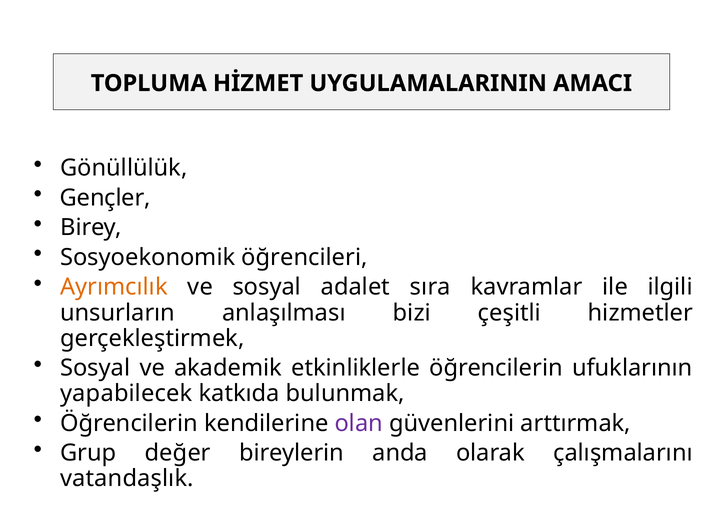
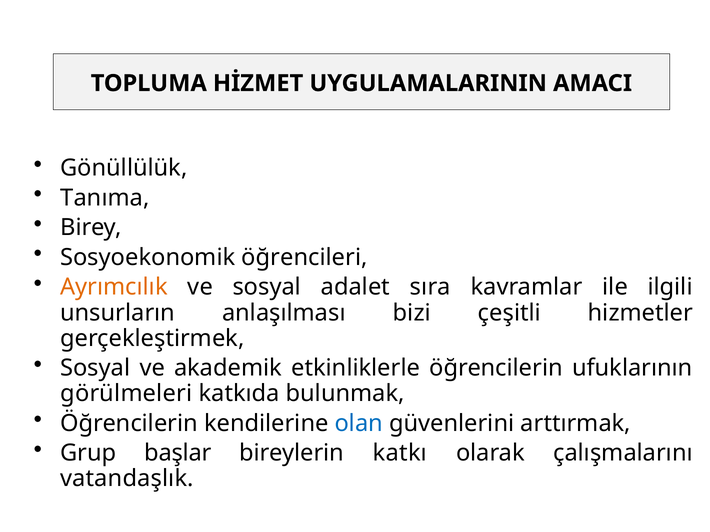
Gençler: Gençler -> Tanıma
yapabilecek: yapabilecek -> görülmeleri
olan colour: purple -> blue
değer: değer -> başlar
anda: anda -> katkı
